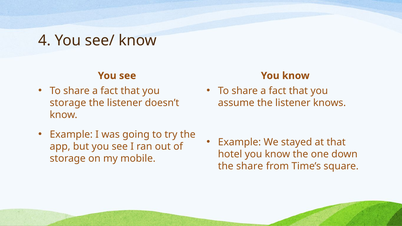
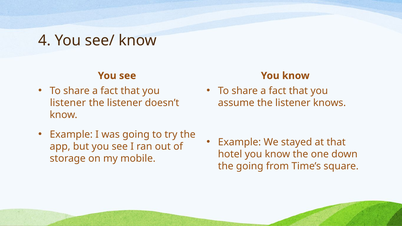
storage at (68, 103): storage -> listener
the share: share -> going
